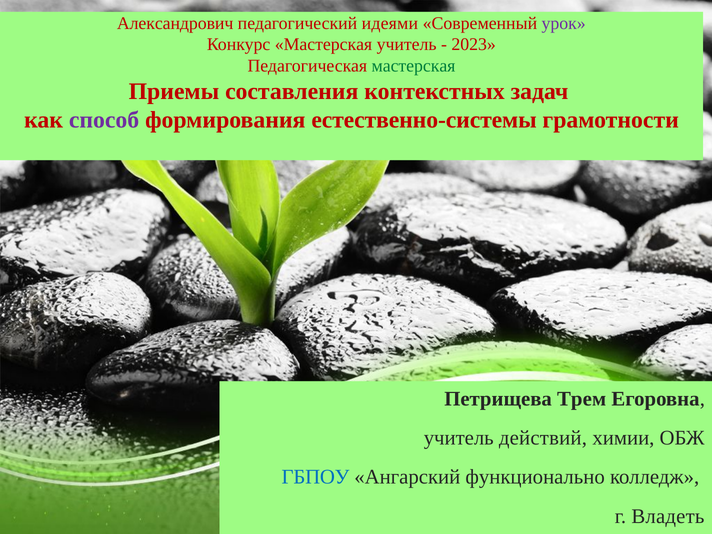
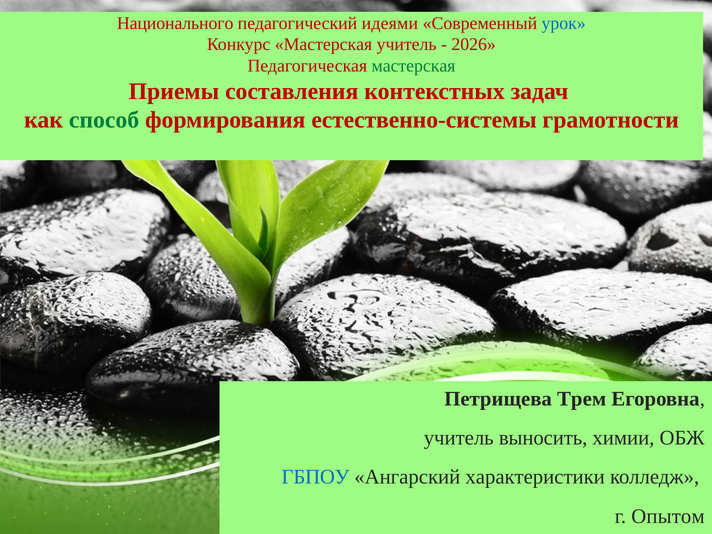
Александрович: Александрович -> Национального
урок colour: purple -> blue
2023: 2023 -> 2026
способ colour: purple -> green
действий: действий -> выносить
функционально: функционально -> характеристики
Владеть: Владеть -> Опытом
